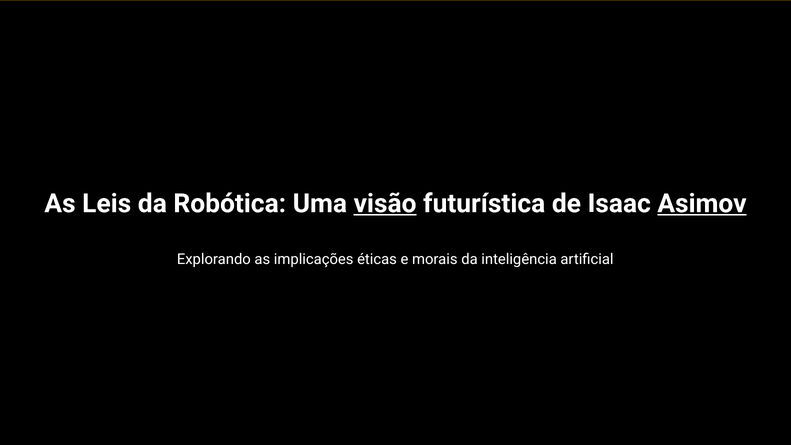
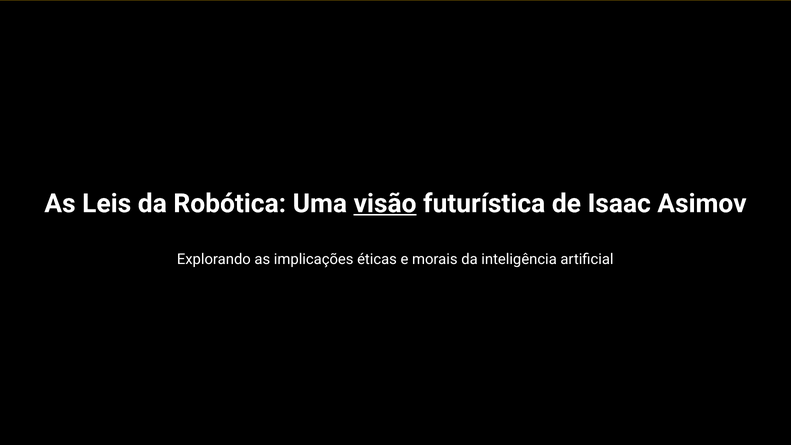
Asimov underline: present -> none
